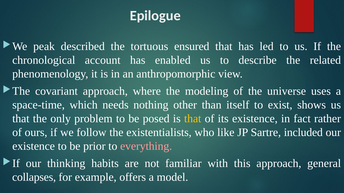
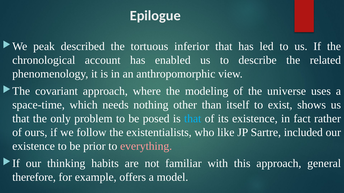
ensured: ensured -> inferior
that at (193, 119) colour: yellow -> light blue
collapses: collapses -> therefore
